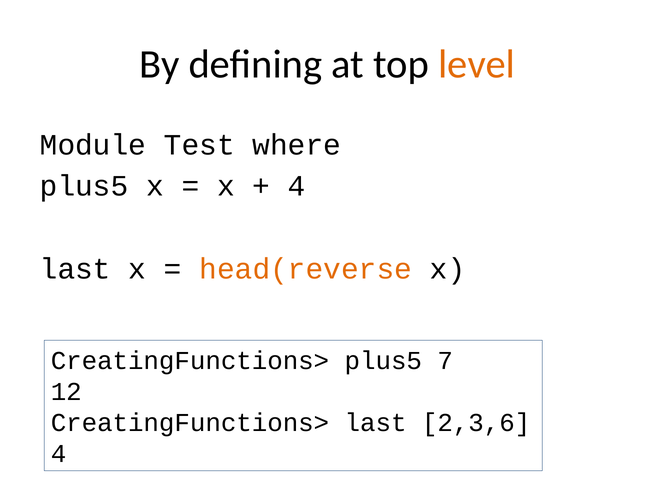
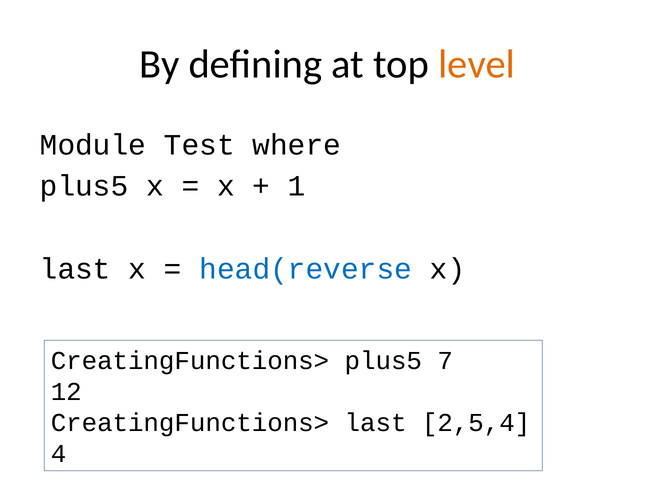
4 at (297, 186): 4 -> 1
head(reverse colour: orange -> blue
2,3,6: 2,3,6 -> 2,5,4
